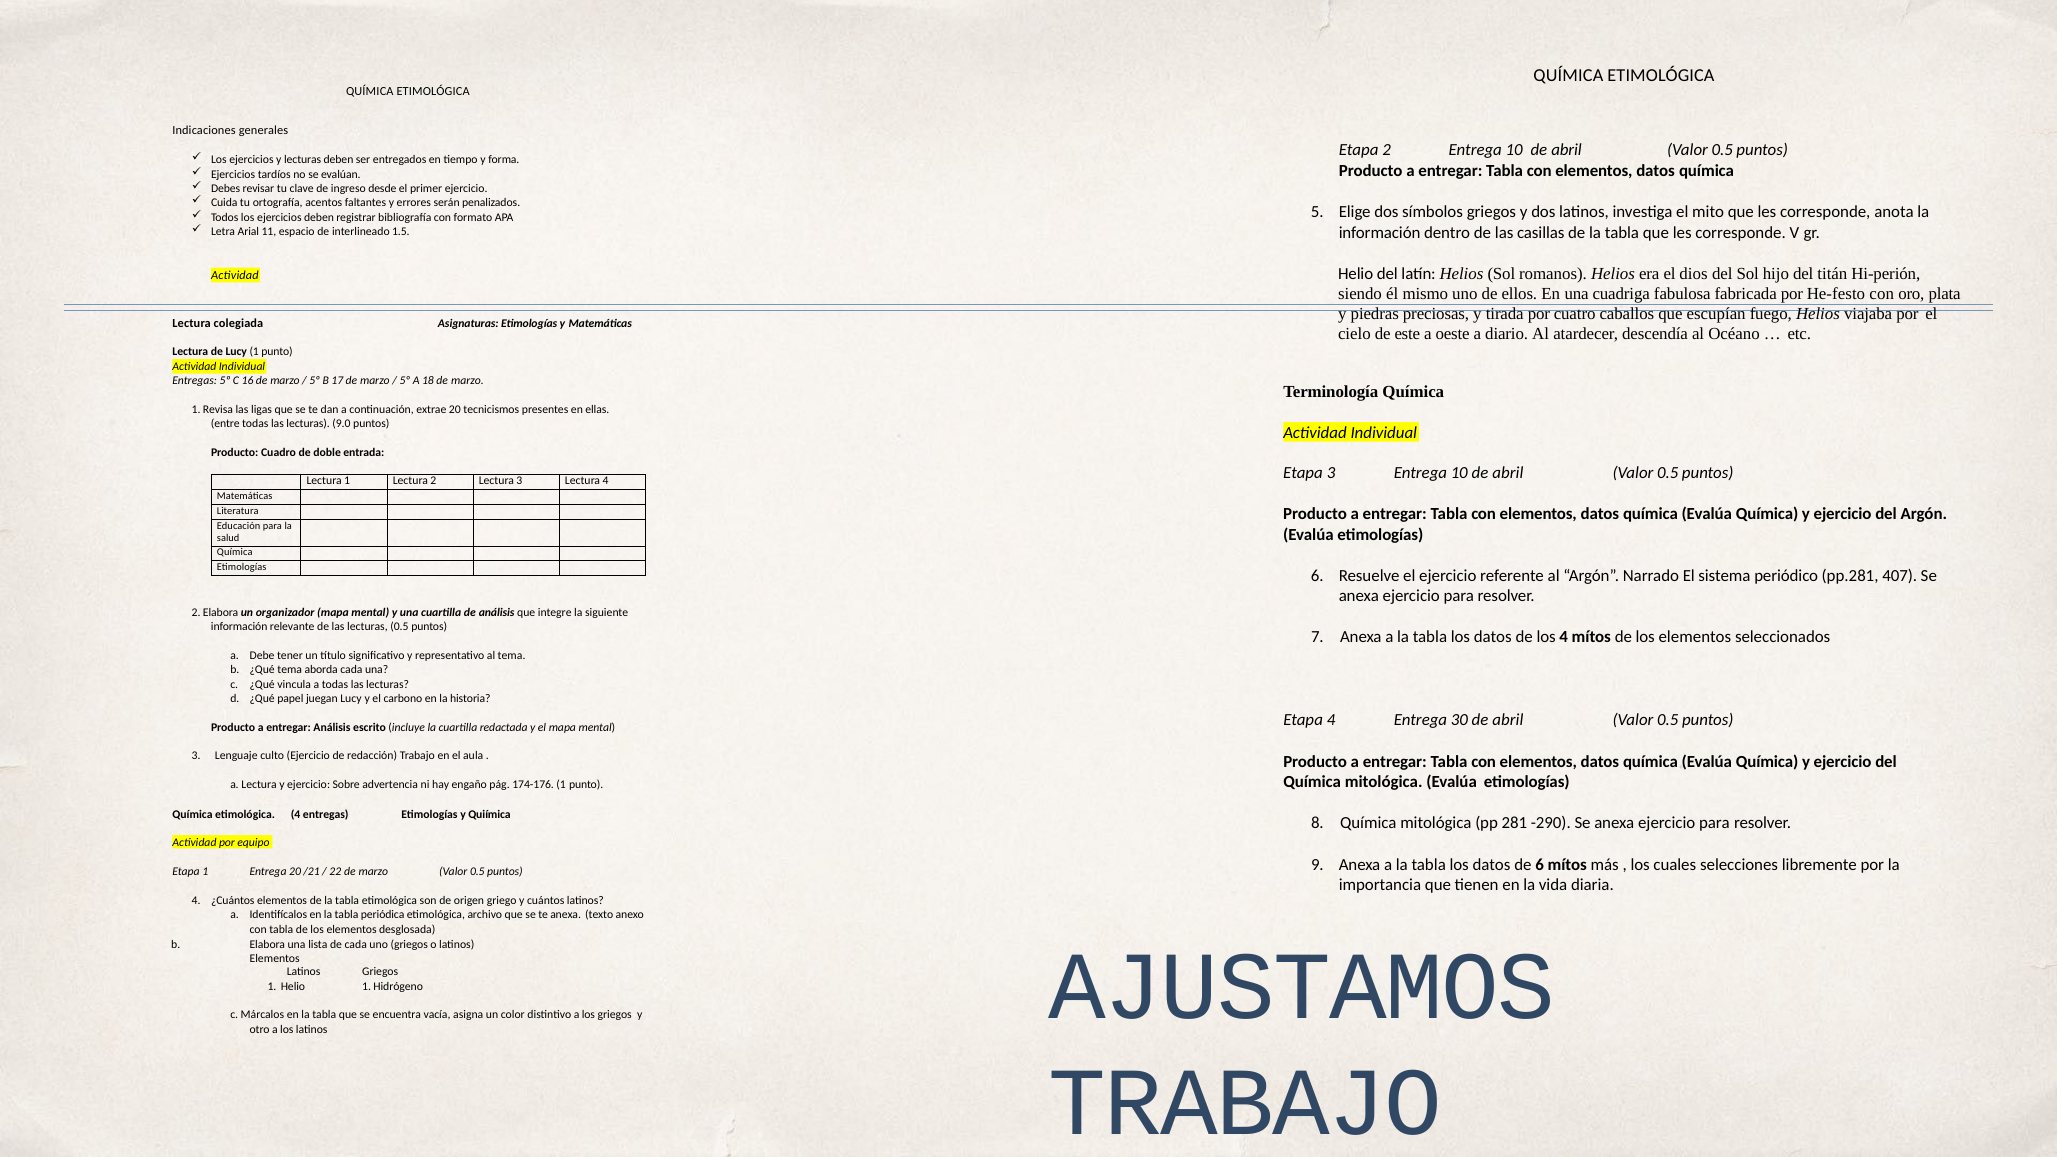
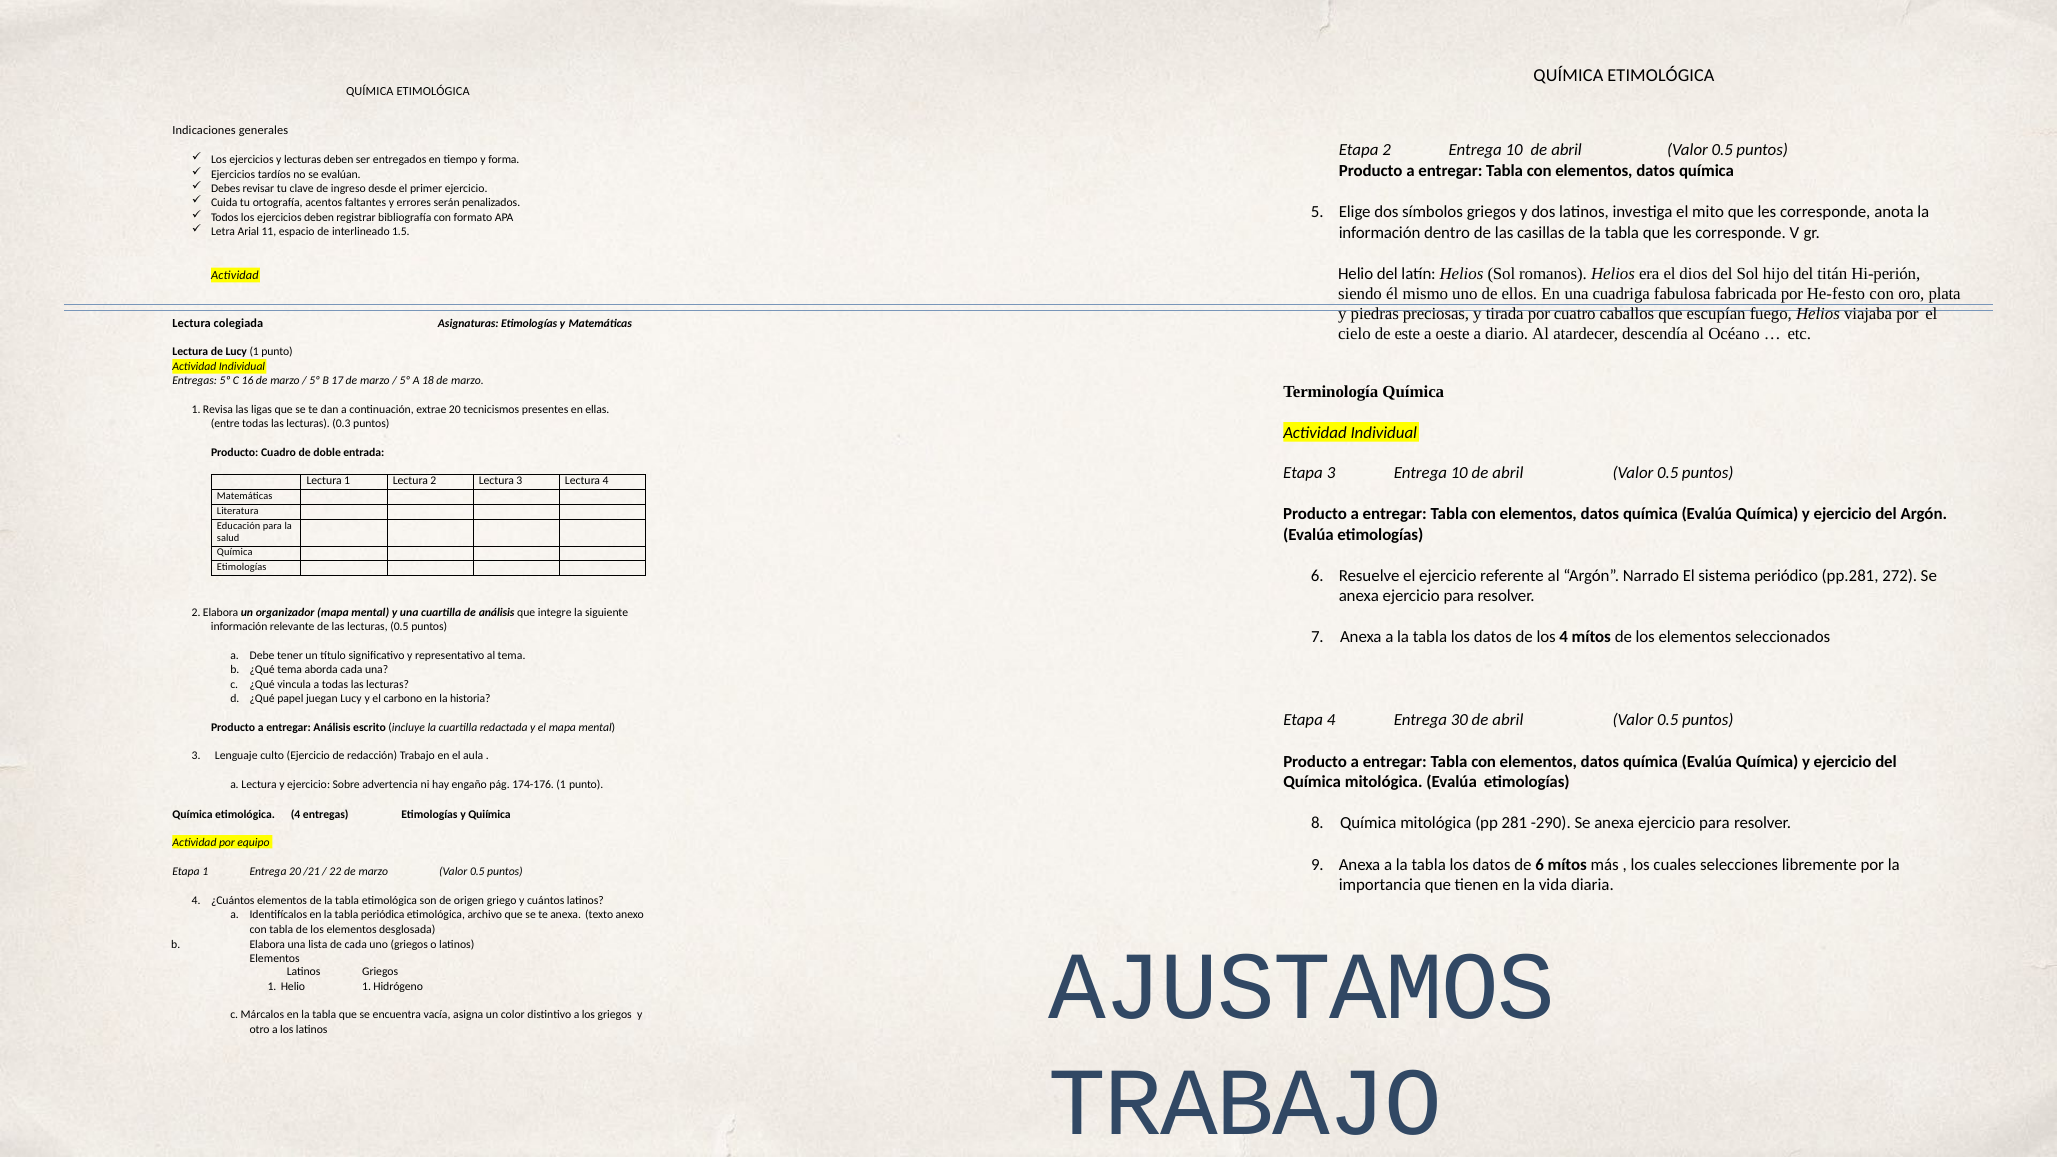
9.0: 9.0 -> 0.3
407: 407 -> 272
